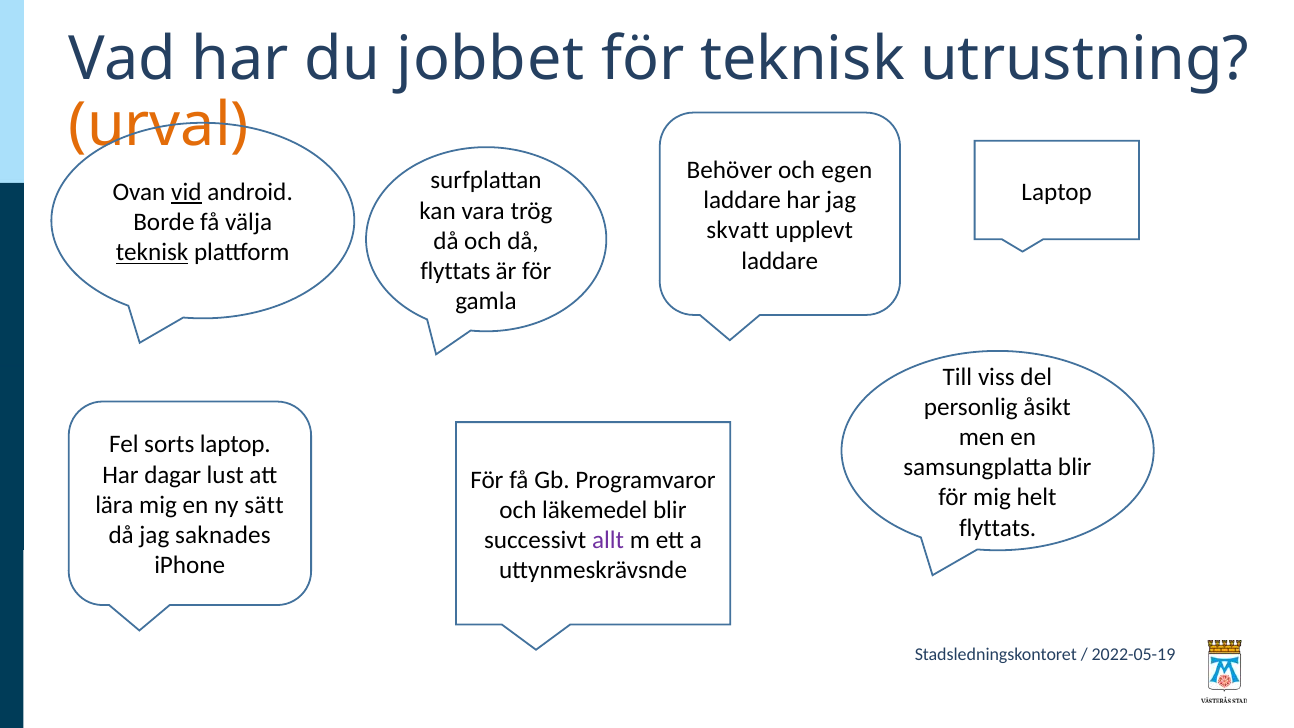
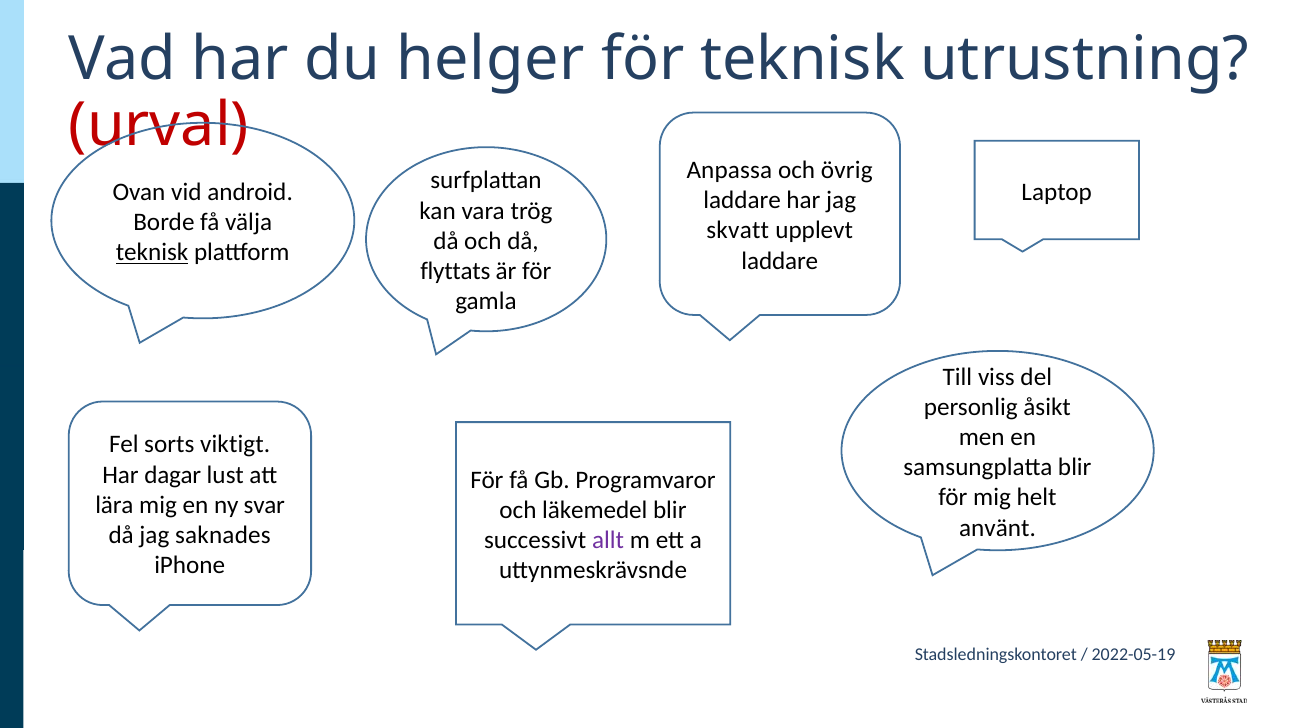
jobbet: jobbet -> helger
urval colour: orange -> red
Behöver: Behöver -> Anpassa
egen: egen -> övrig
vid underline: present -> none
sorts laptop: laptop -> viktigt
sätt: sätt -> svar
flyttats at (998, 528): flyttats -> använt
